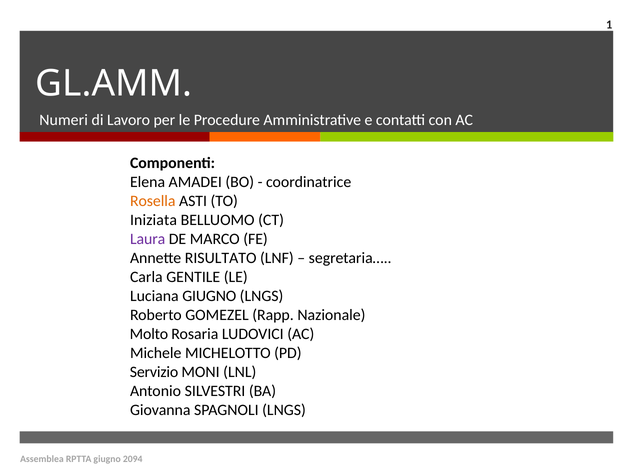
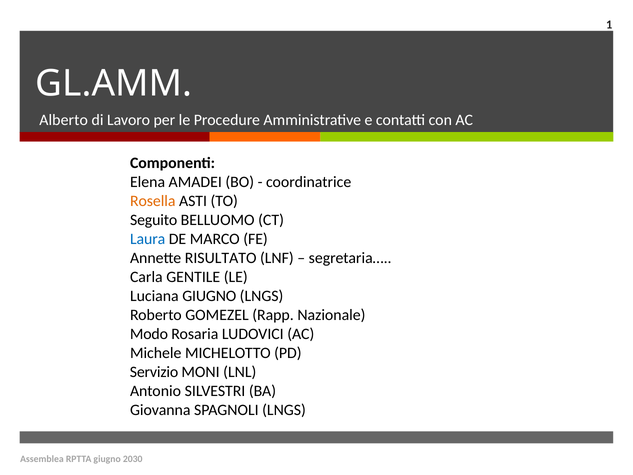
Numeri: Numeri -> Alberto
Iniziata: Iniziata -> Seguito
Laura colour: purple -> blue
Molto: Molto -> Modo
2094: 2094 -> 2030
